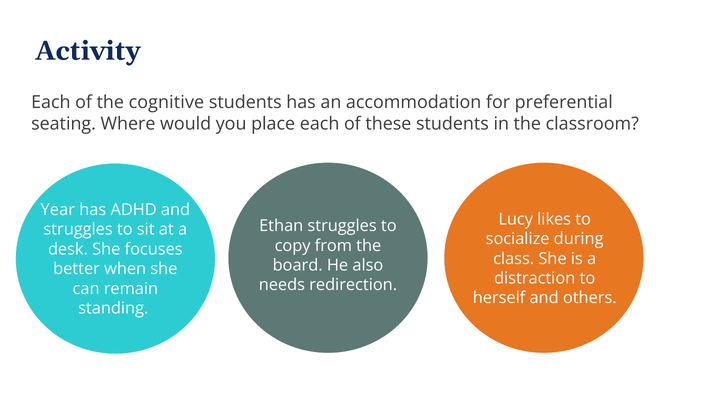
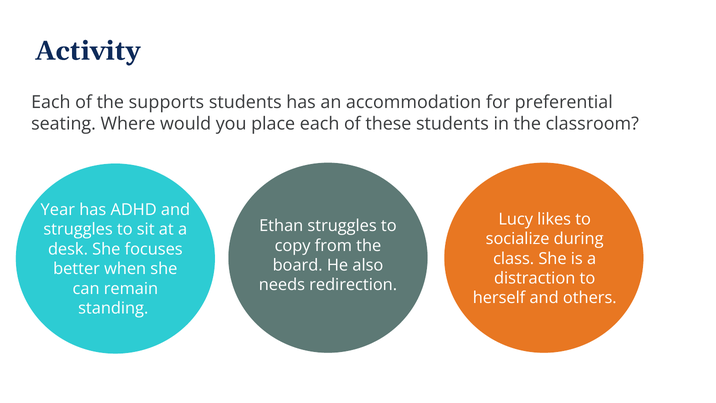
cognitive: cognitive -> supports
